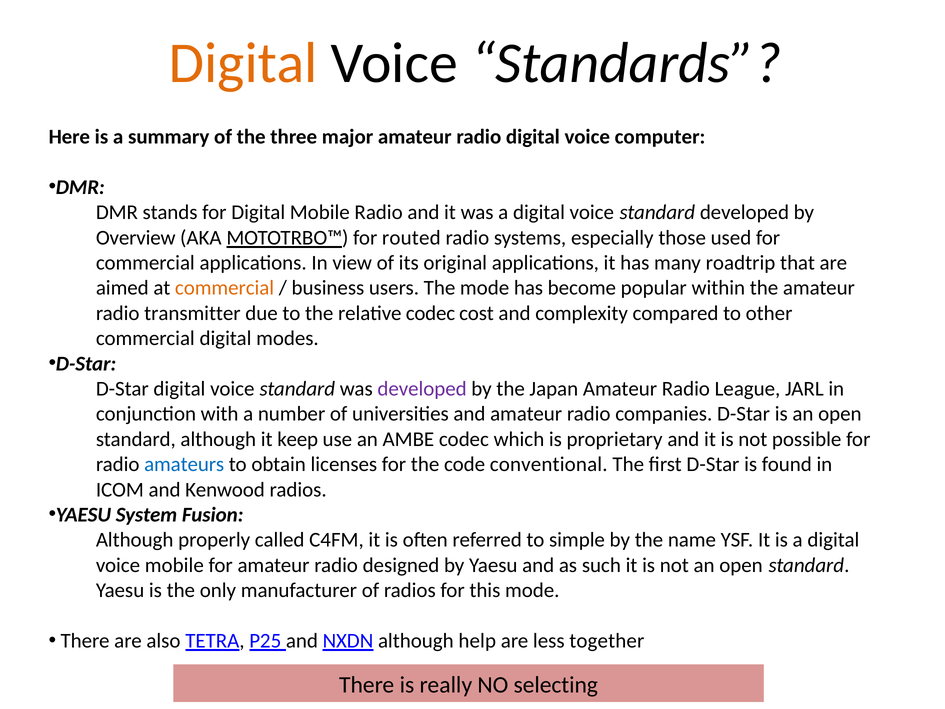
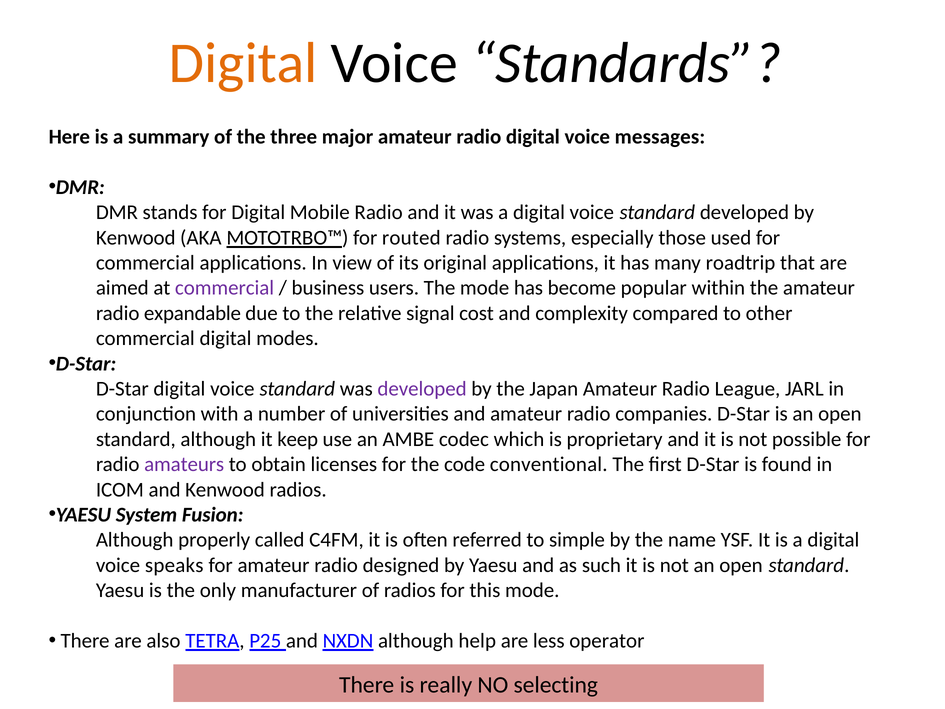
computer: computer -> messages
Overview at (136, 238): Overview -> Kenwood
commercial at (225, 288) colour: orange -> purple
transmitter: transmitter -> expandable
relative codec: codec -> signal
amateurs colour: blue -> purple
voice mobile: mobile -> speaks
together: together -> operator
